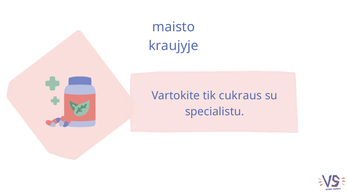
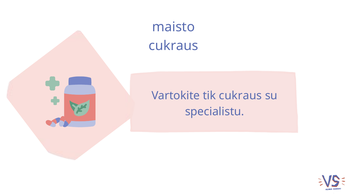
kraujyje at (173, 46): kraujyje -> cukraus
